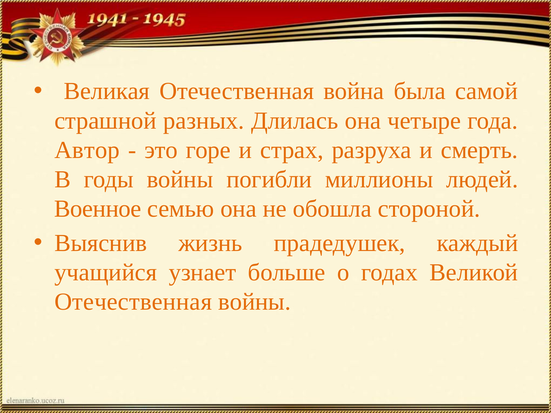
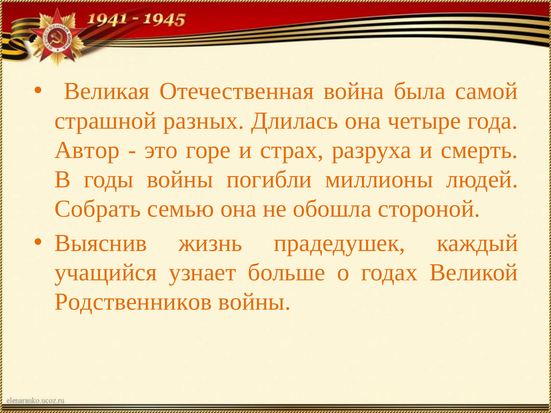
Военное: Военное -> Собрать
Отечественная at (133, 302): Отечественная -> Родственников
